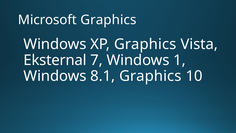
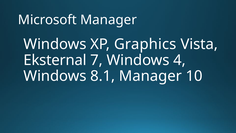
Microsoft Graphics: Graphics -> Manager
1: 1 -> 4
8.1 Graphics: Graphics -> Manager
